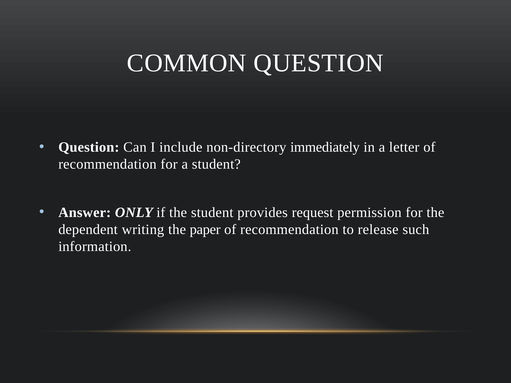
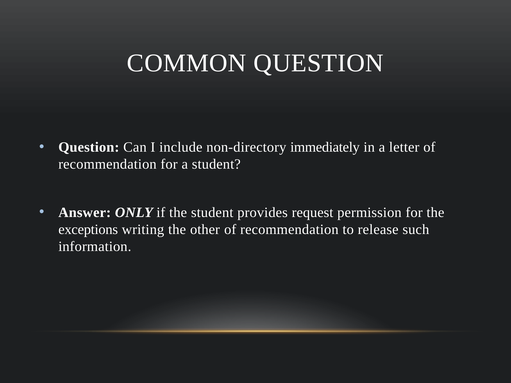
dependent: dependent -> exceptions
paper: paper -> other
